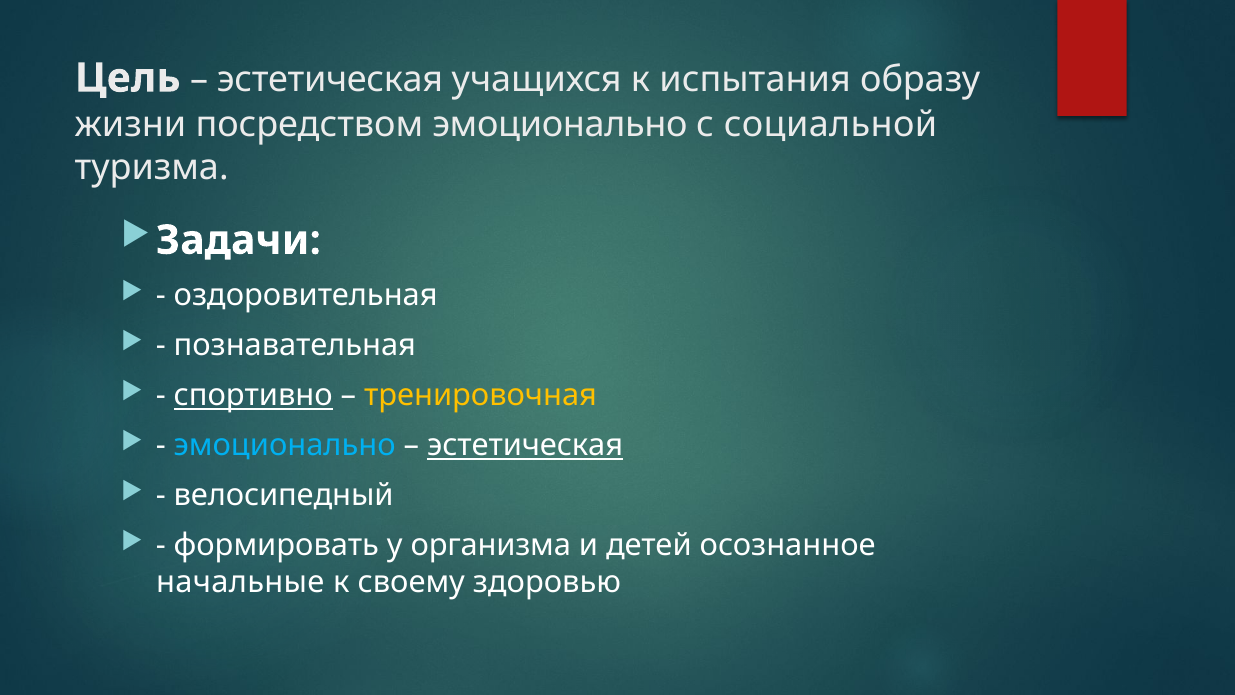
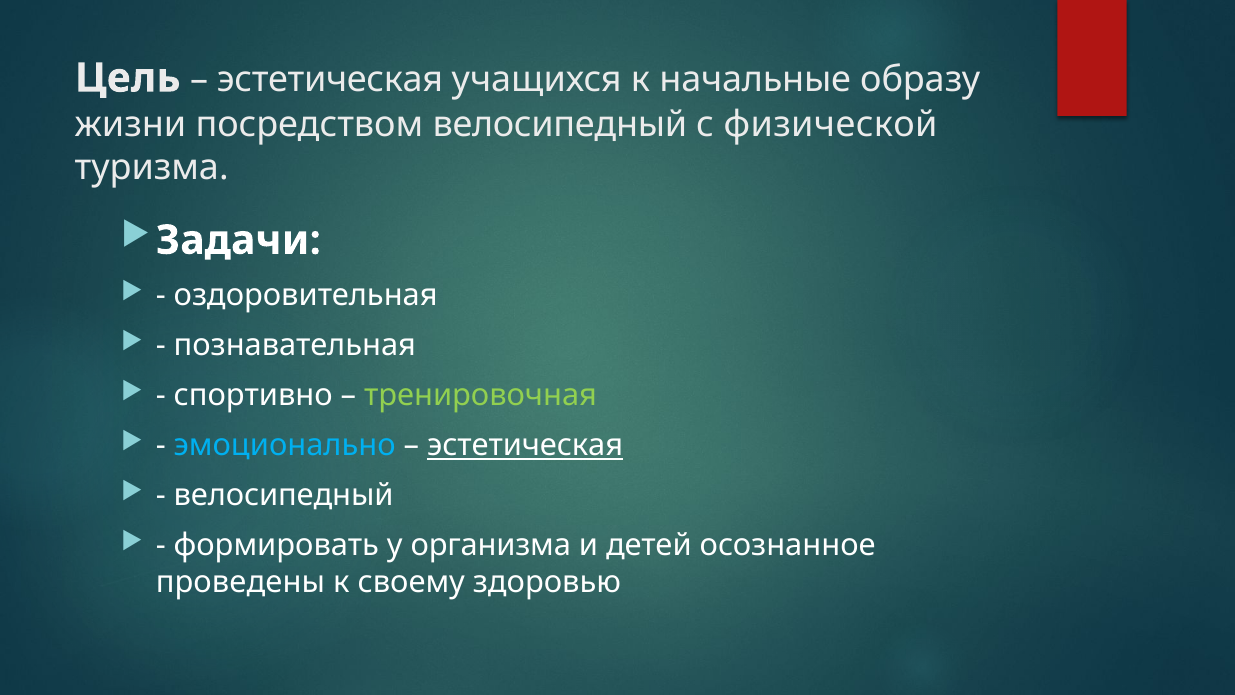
испытания: испытания -> начальные
посредством эмоционально: эмоционально -> велосипедный
социальной: социальной -> физической
спортивно underline: present -> none
тренировочная colour: yellow -> light green
начальные: начальные -> проведены
